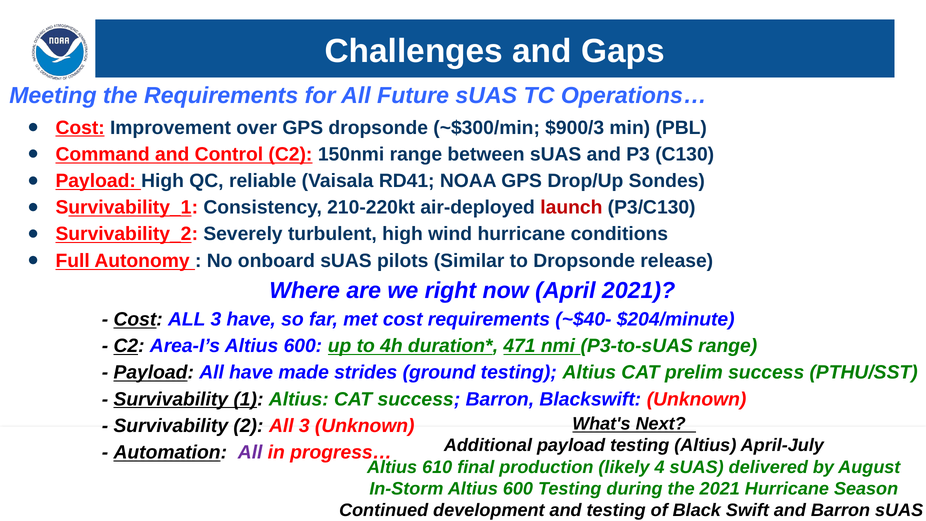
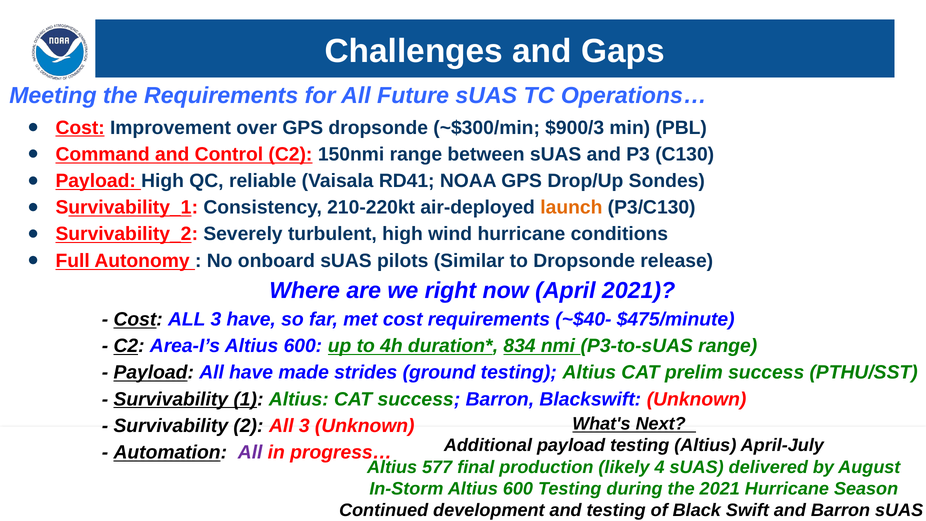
launch colour: red -> orange
$204/minute: $204/minute -> $475/minute
471: 471 -> 834
610: 610 -> 577
